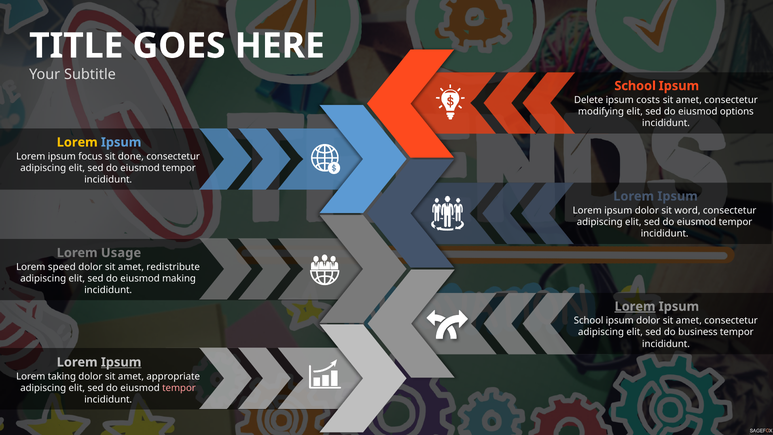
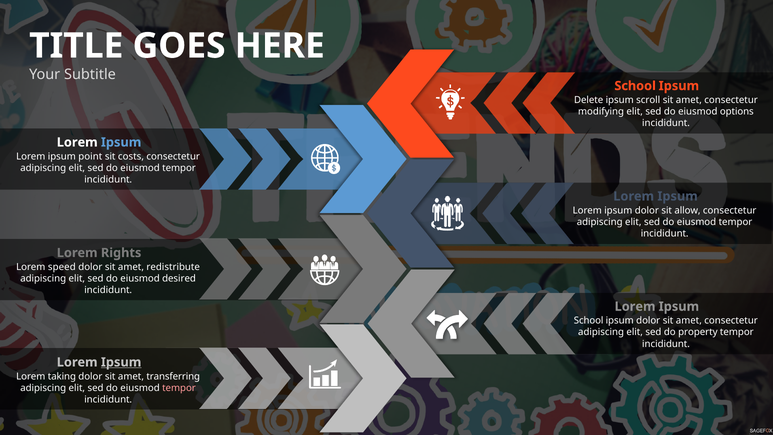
costs: costs -> scroll
Lorem at (77, 142) colour: yellow -> white
focus: focus -> point
done: done -> costs
word: word -> allow
Usage: Usage -> Rights
making: making -> desired
Lorem at (635, 306) underline: present -> none
business: business -> property
appropriate: appropriate -> transferring
